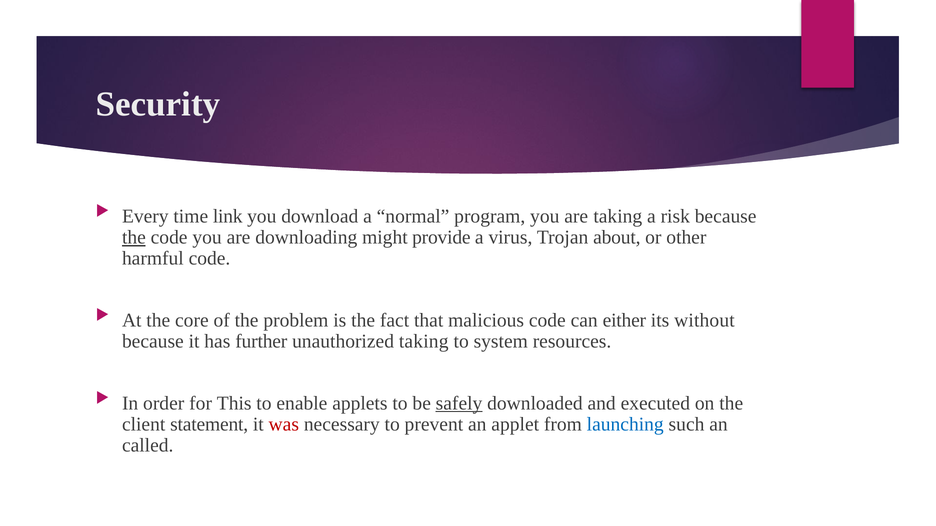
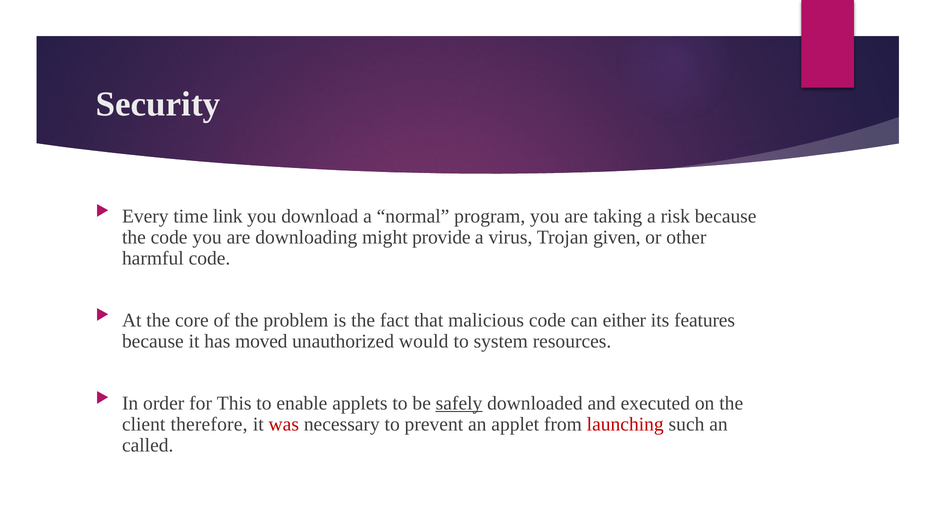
the at (134, 238) underline: present -> none
about: about -> given
without: without -> features
further: further -> moved
unauthorized taking: taking -> would
statement: statement -> therefore
launching colour: blue -> red
